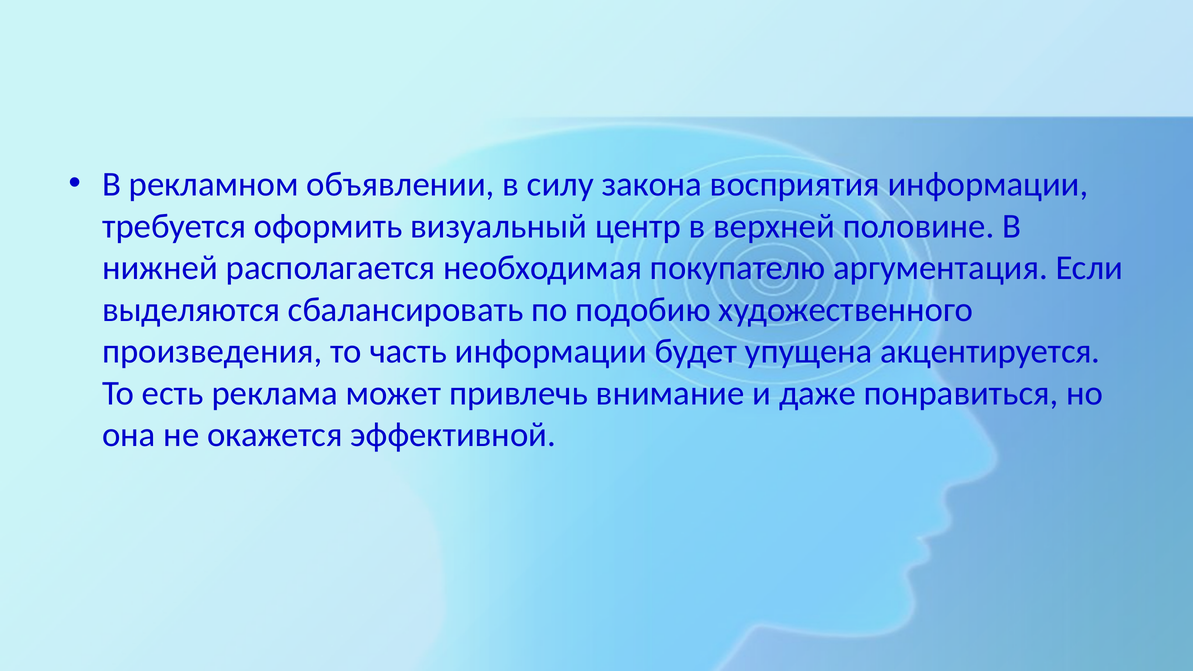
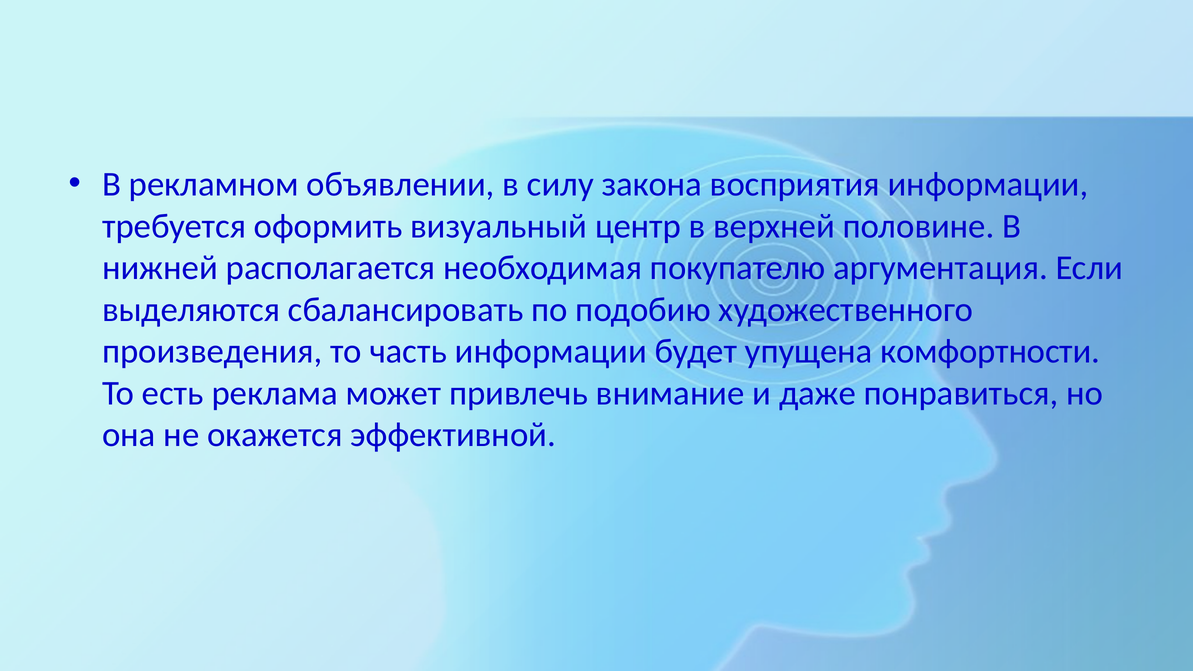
акцентируется: акцентируется -> комфортности
